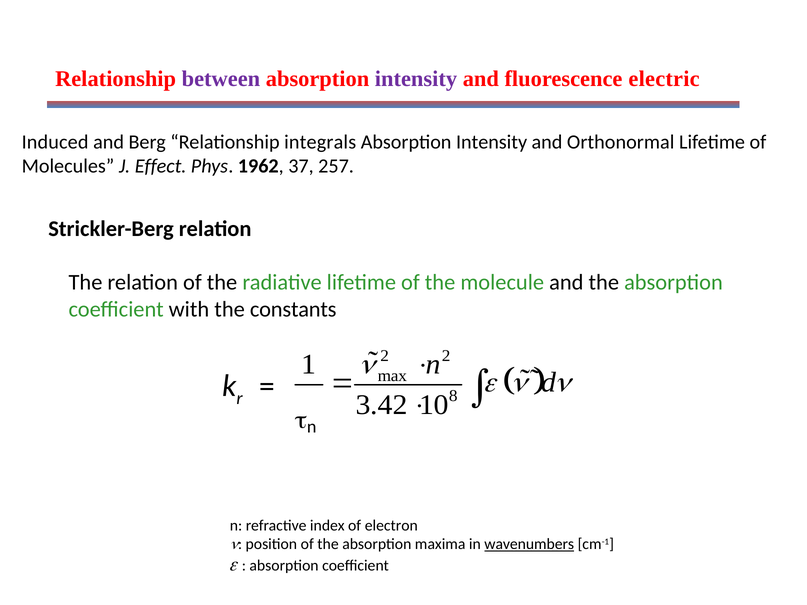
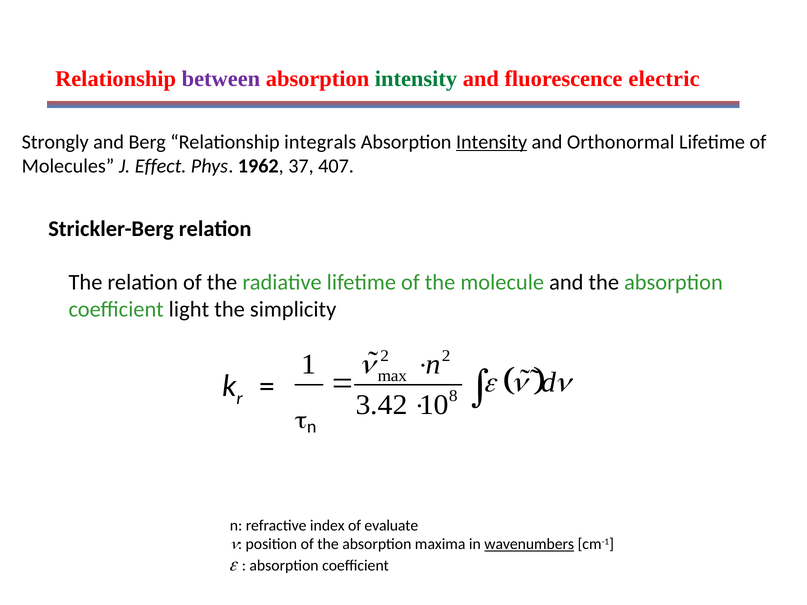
intensity at (416, 79) colour: purple -> green
Induced: Induced -> Strongly
Intensity at (492, 142) underline: none -> present
257: 257 -> 407
with: with -> light
constants: constants -> simplicity
electron: electron -> evaluate
